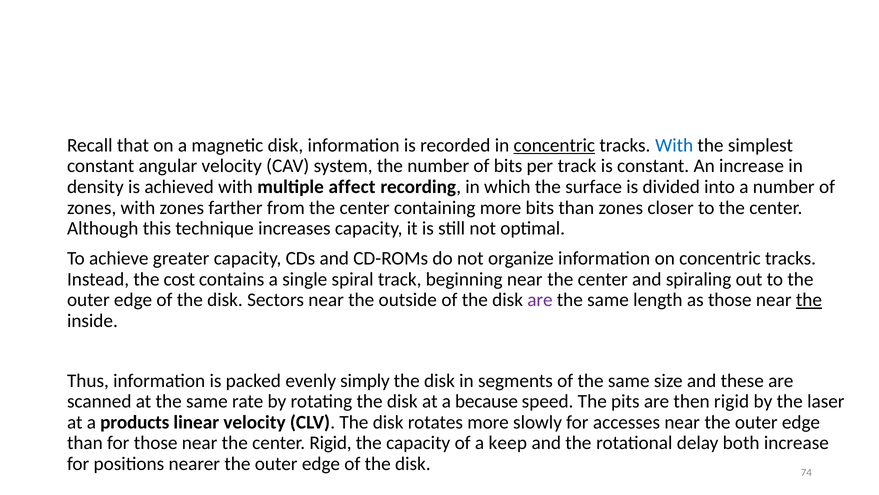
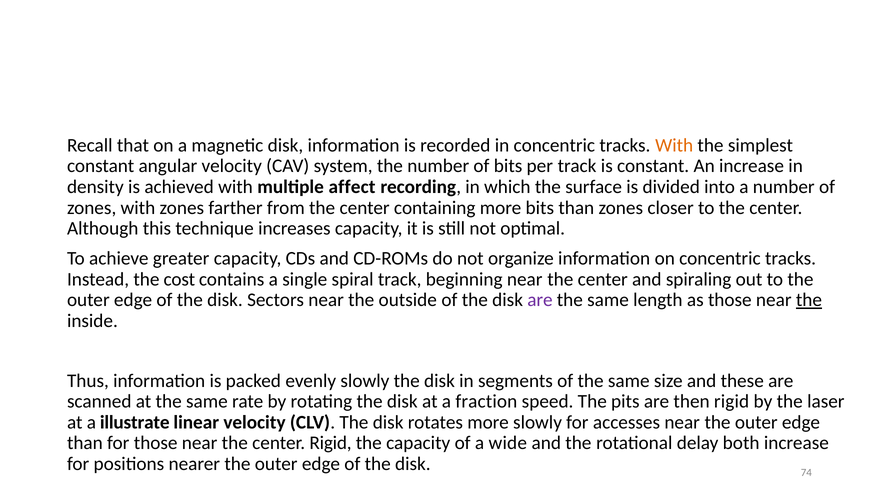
concentric at (554, 145) underline: present -> none
With at (674, 145) colour: blue -> orange
evenly simply: simply -> slowly
because: because -> fraction
products: products -> illustrate
keep: keep -> wide
